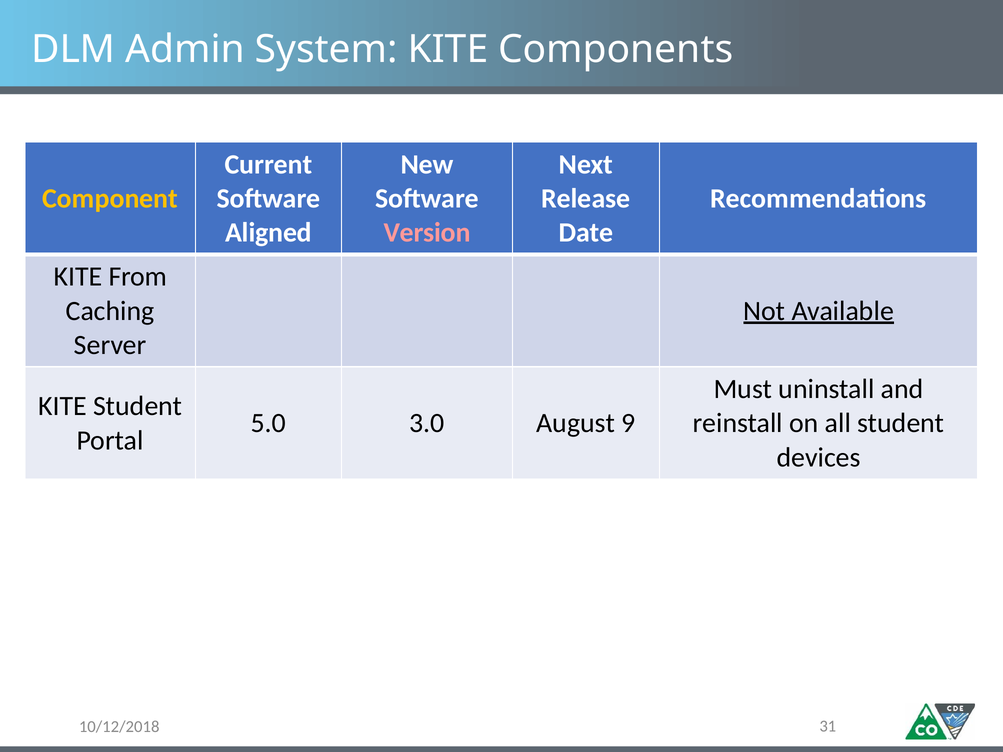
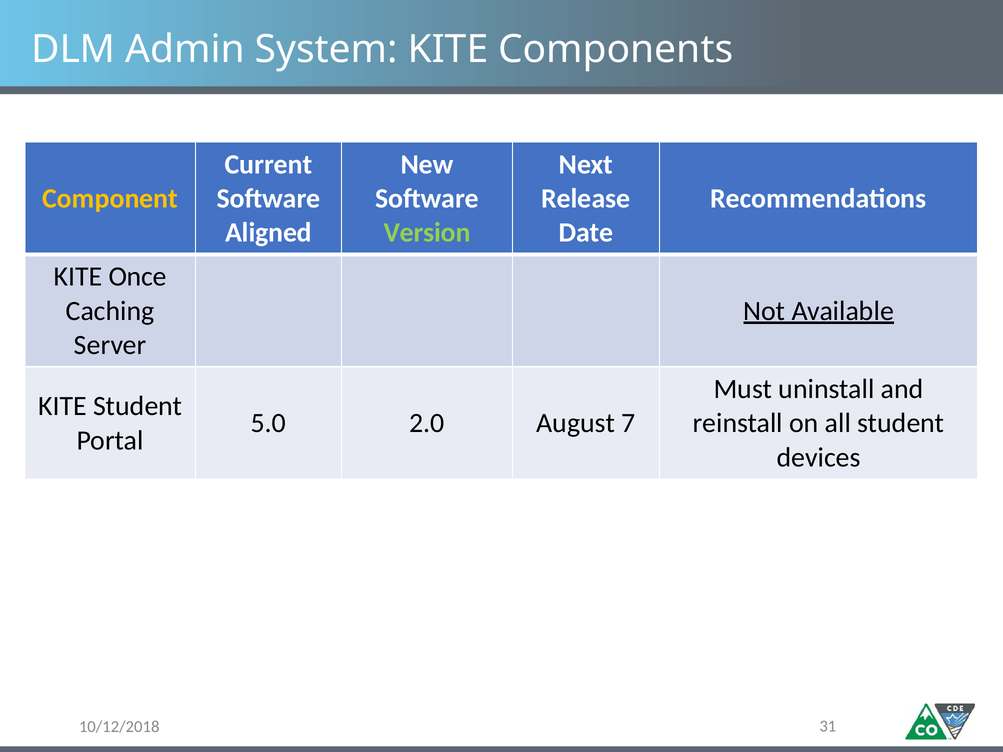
Version colour: pink -> light green
From: From -> Once
3.0: 3.0 -> 2.0
9: 9 -> 7
